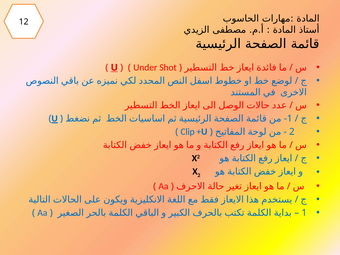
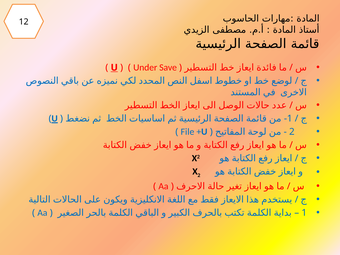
Shot: Shot -> Save
Clip: Clip -> File
